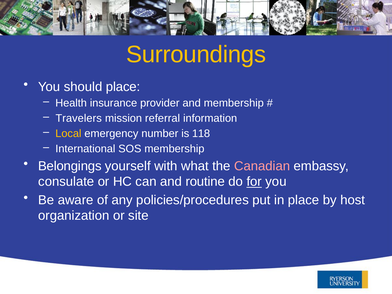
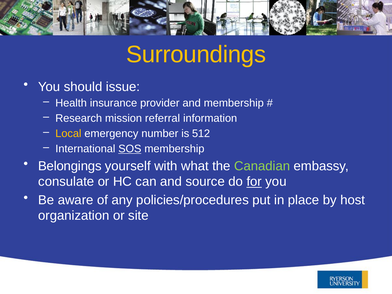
should place: place -> issue
Travelers: Travelers -> Research
118: 118 -> 512
SOS underline: none -> present
Canadian colour: pink -> light green
routine: routine -> source
